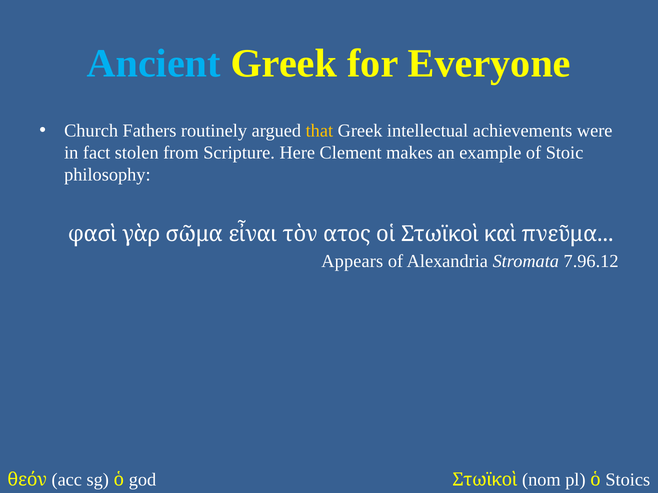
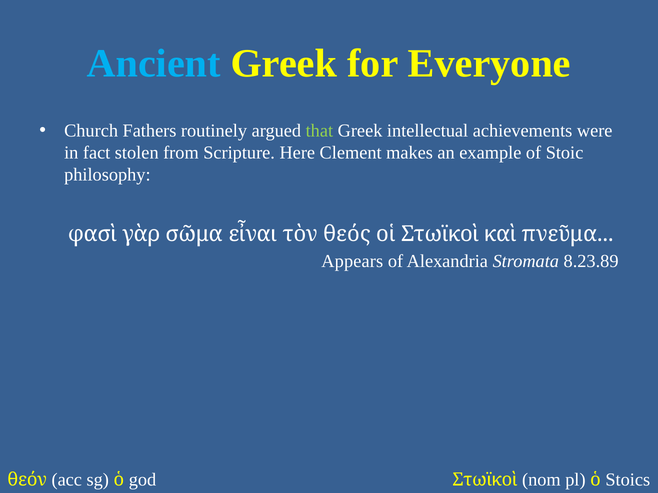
that colour: yellow -> light green
ατος: ατος -> θεός
7.96.12: 7.96.12 -> 8.23.89
